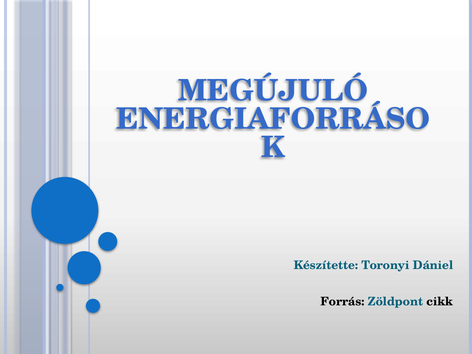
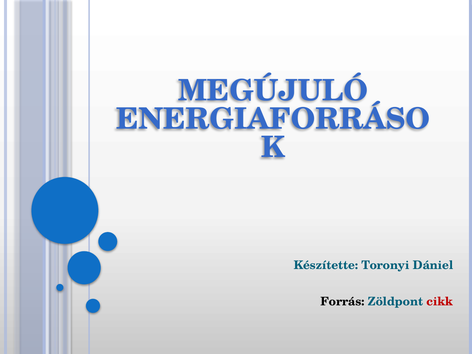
cikk colour: black -> red
